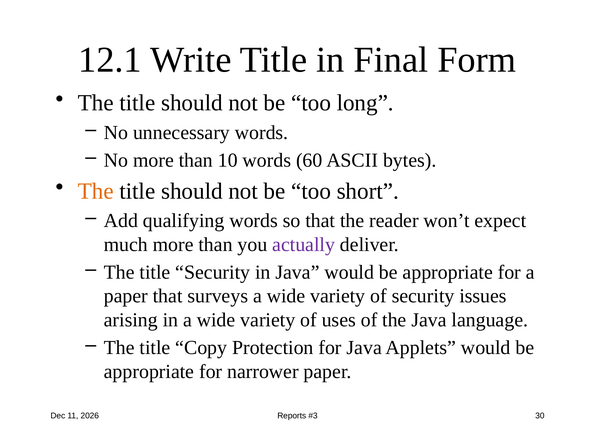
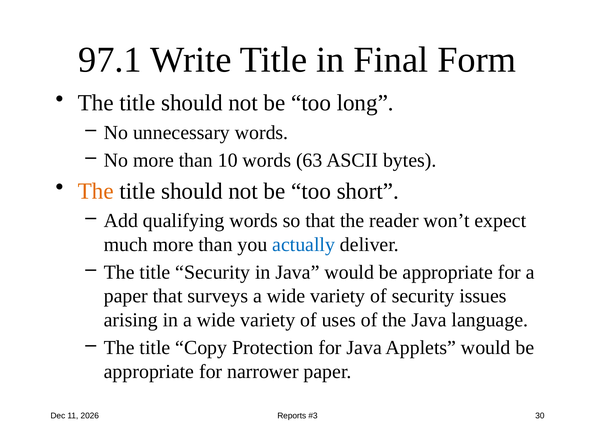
12.1: 12.1 -> 97.1
60: 60 -> 63
actually colour: purple -> blue
